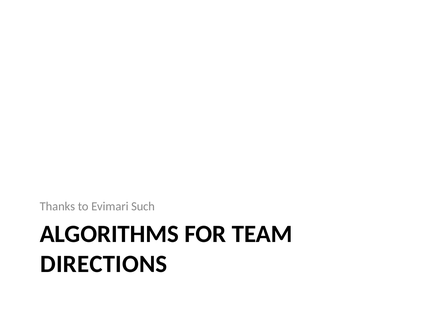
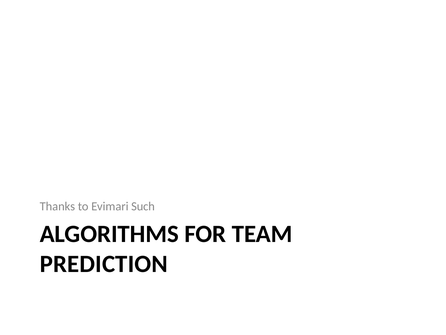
DIRECTIONS: DIRECTIONS -> PREDICTION
